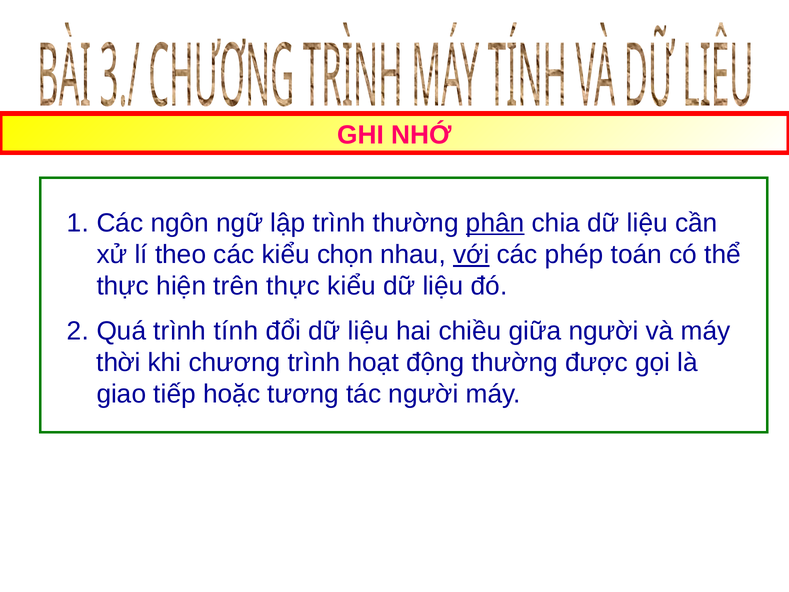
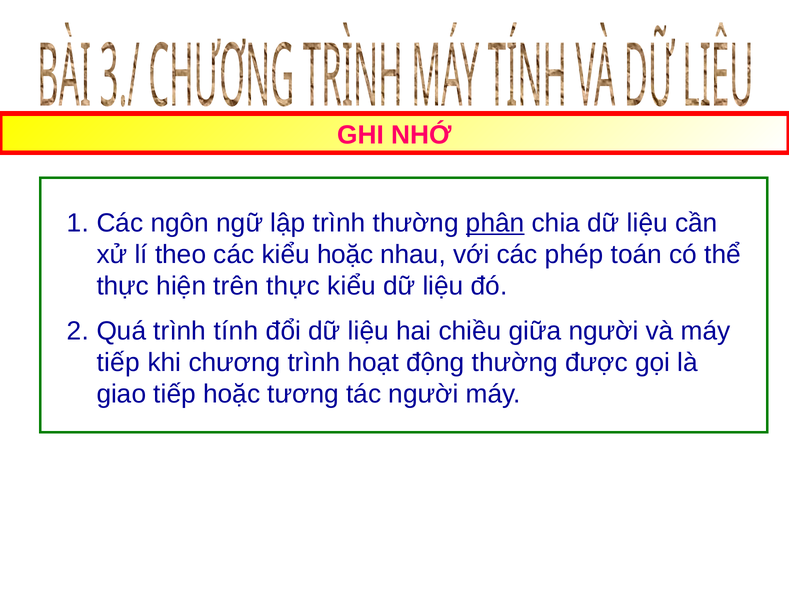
kiểu chọn: chọn -> hoặc
với underline: present -> none
thời at (119, 362): thời -> tiếp
